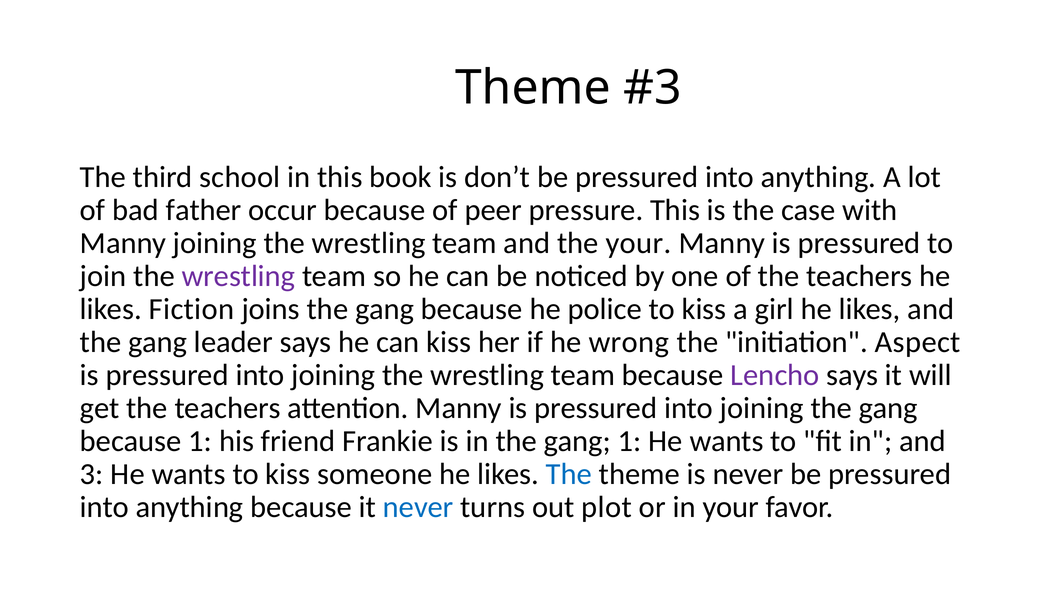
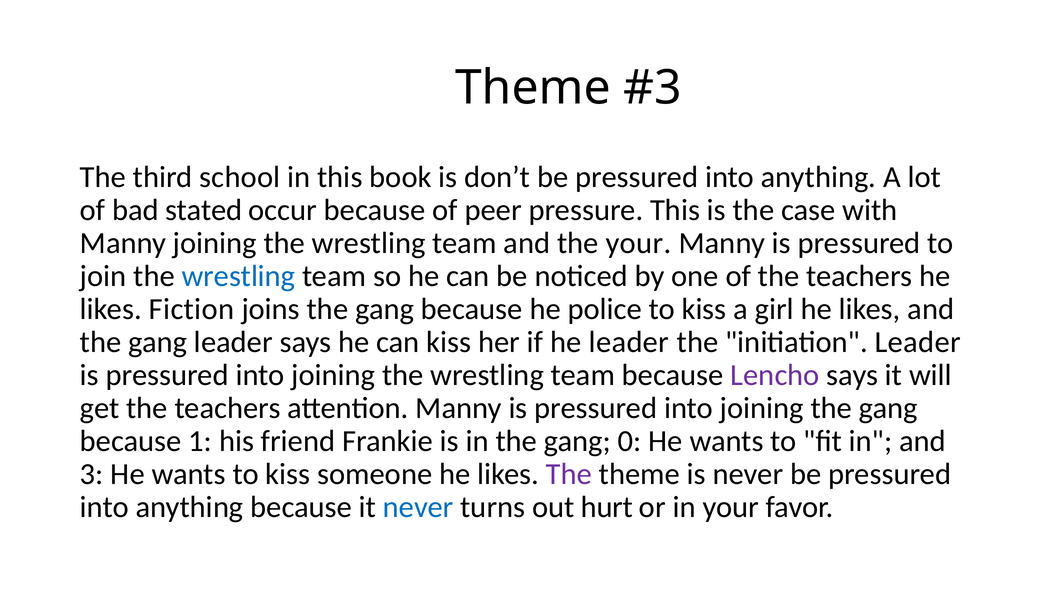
father: father -> stated
wrestling at (238, 276) colour: purple -> blue
he wrong: wrong -> leader
initiation Aspect: Aspect -> Leader
gang 1: 1 -> 0
The at (569, 474) colour: blue -> purple
plot: plot -> hurt
